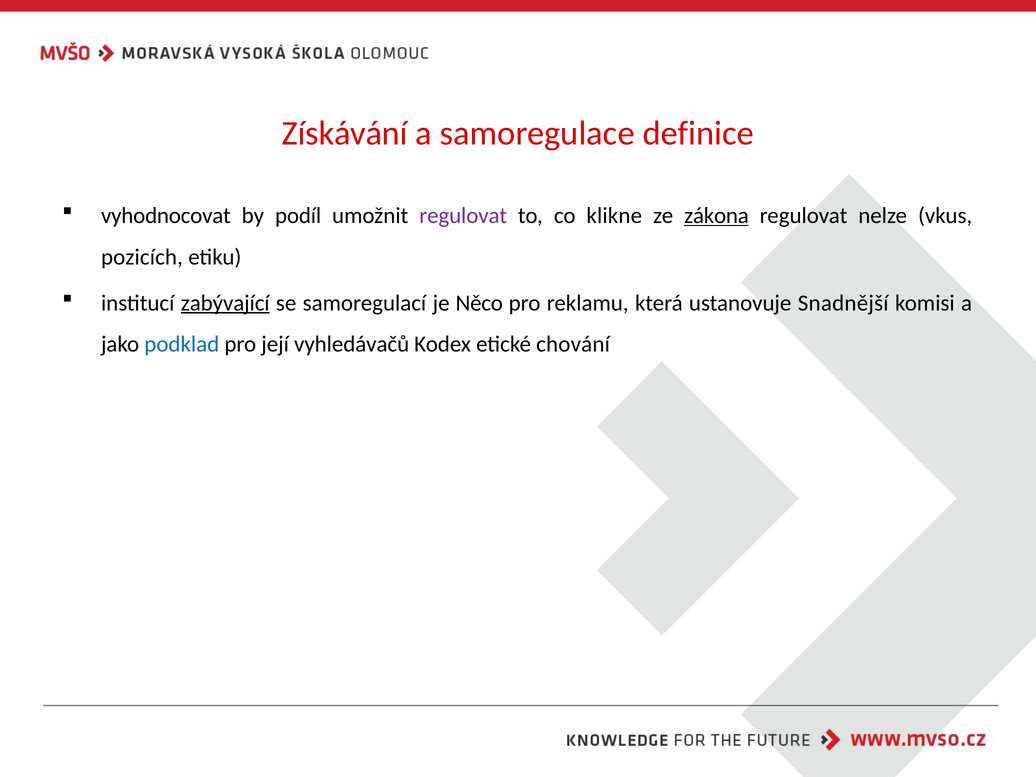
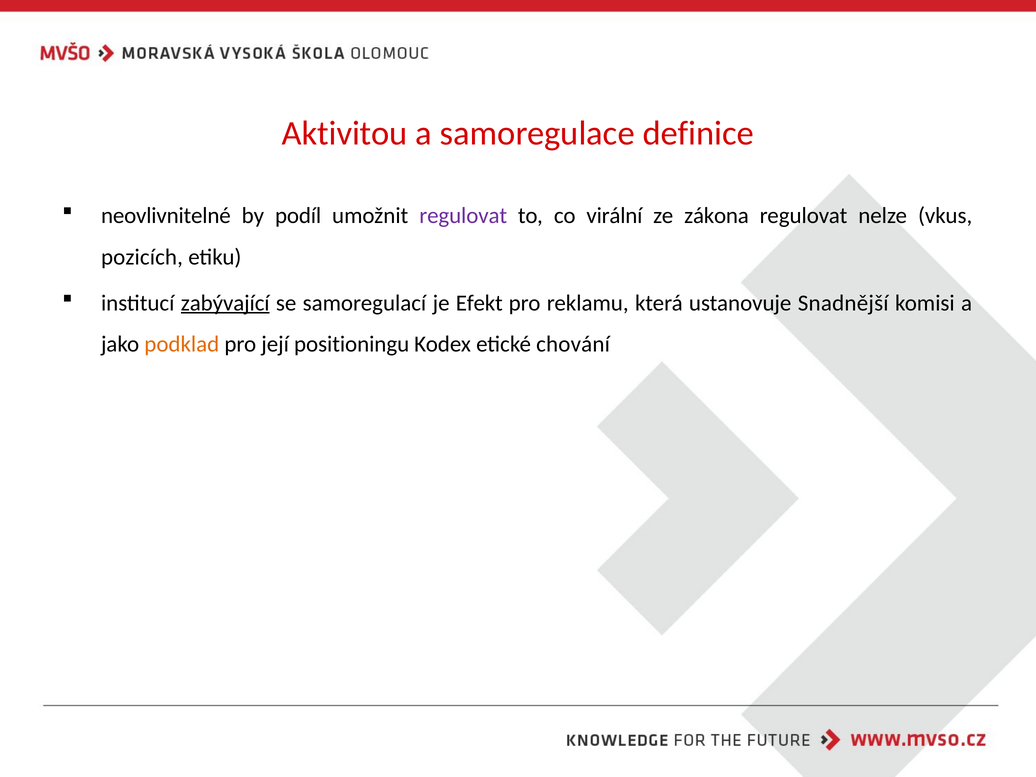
Získávání: Získávání -> Aktivitou
vyhodnocovat: vyhodnocovat -> neovlivnitelné
klikne: klikne -> virální
zákona underline: present -> none
Něco: Něco -> Efekt
podklad colour: blue -> orange
vyhledávačů: vyhledávačů -> positioningu
